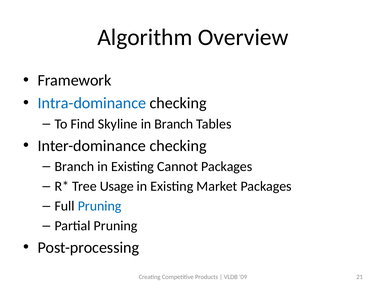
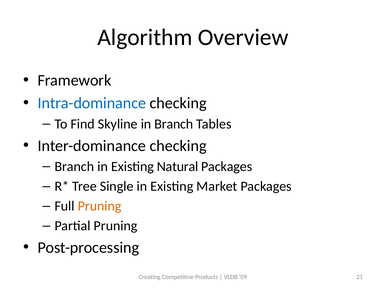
Cannot: Cannot -> Natural
Usage: Usage -> Single
Pruning at (100, 206) colour: blue -> orange
